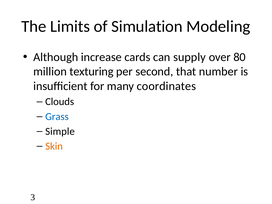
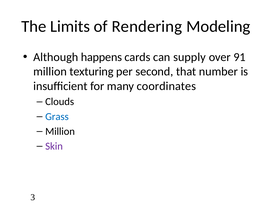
Simulation: Simulation -> Rendering
increase: increase -> happens
80: 80 -> 91
Simple at (60, 131): Simple -> Million
Skin colour: orange -> purple
